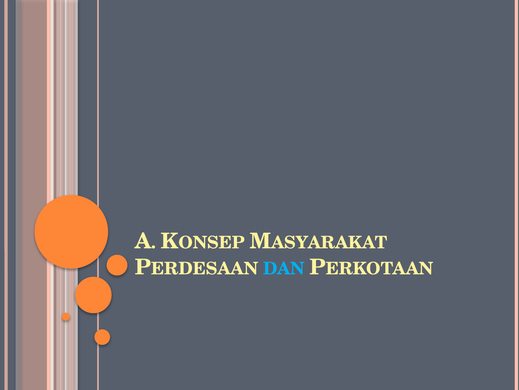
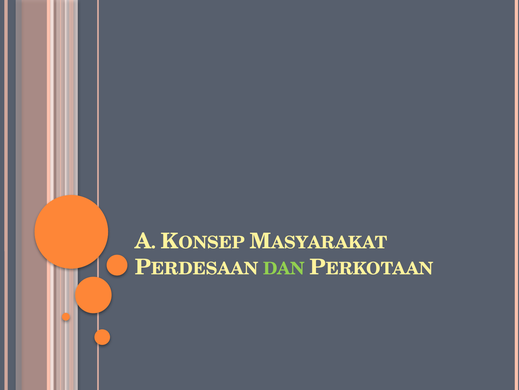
DAN colour: light blue -> light green
